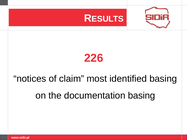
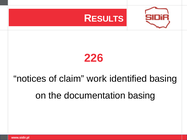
most: most -> work
